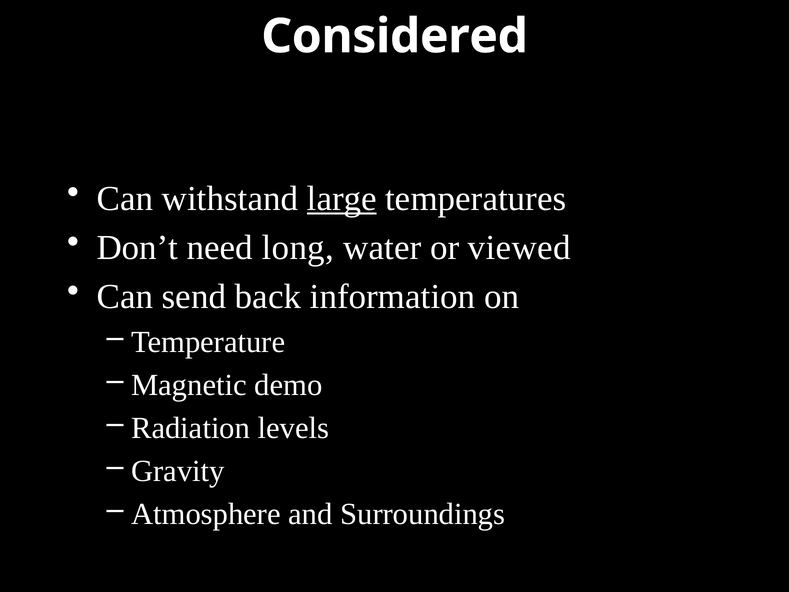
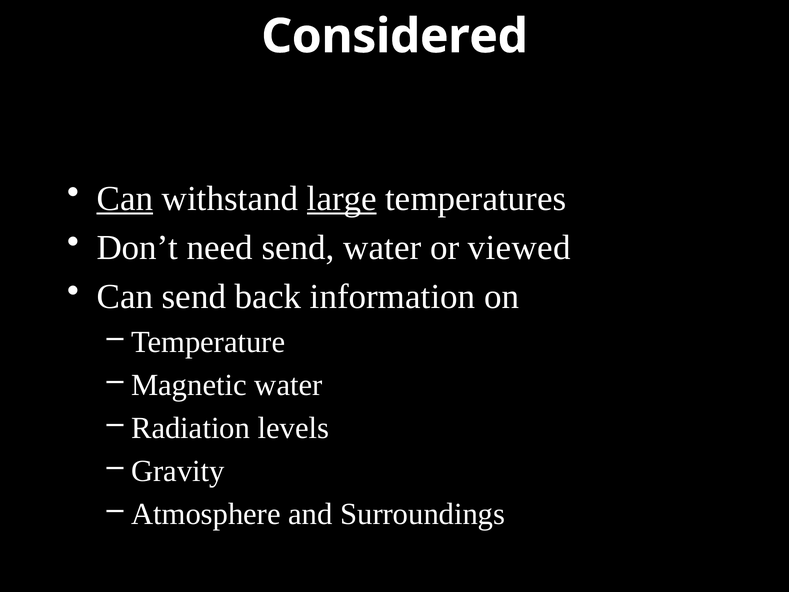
Can at (125, 198) underline: none -> present
need long: long -> send
Magnetic demo: demo -> water
